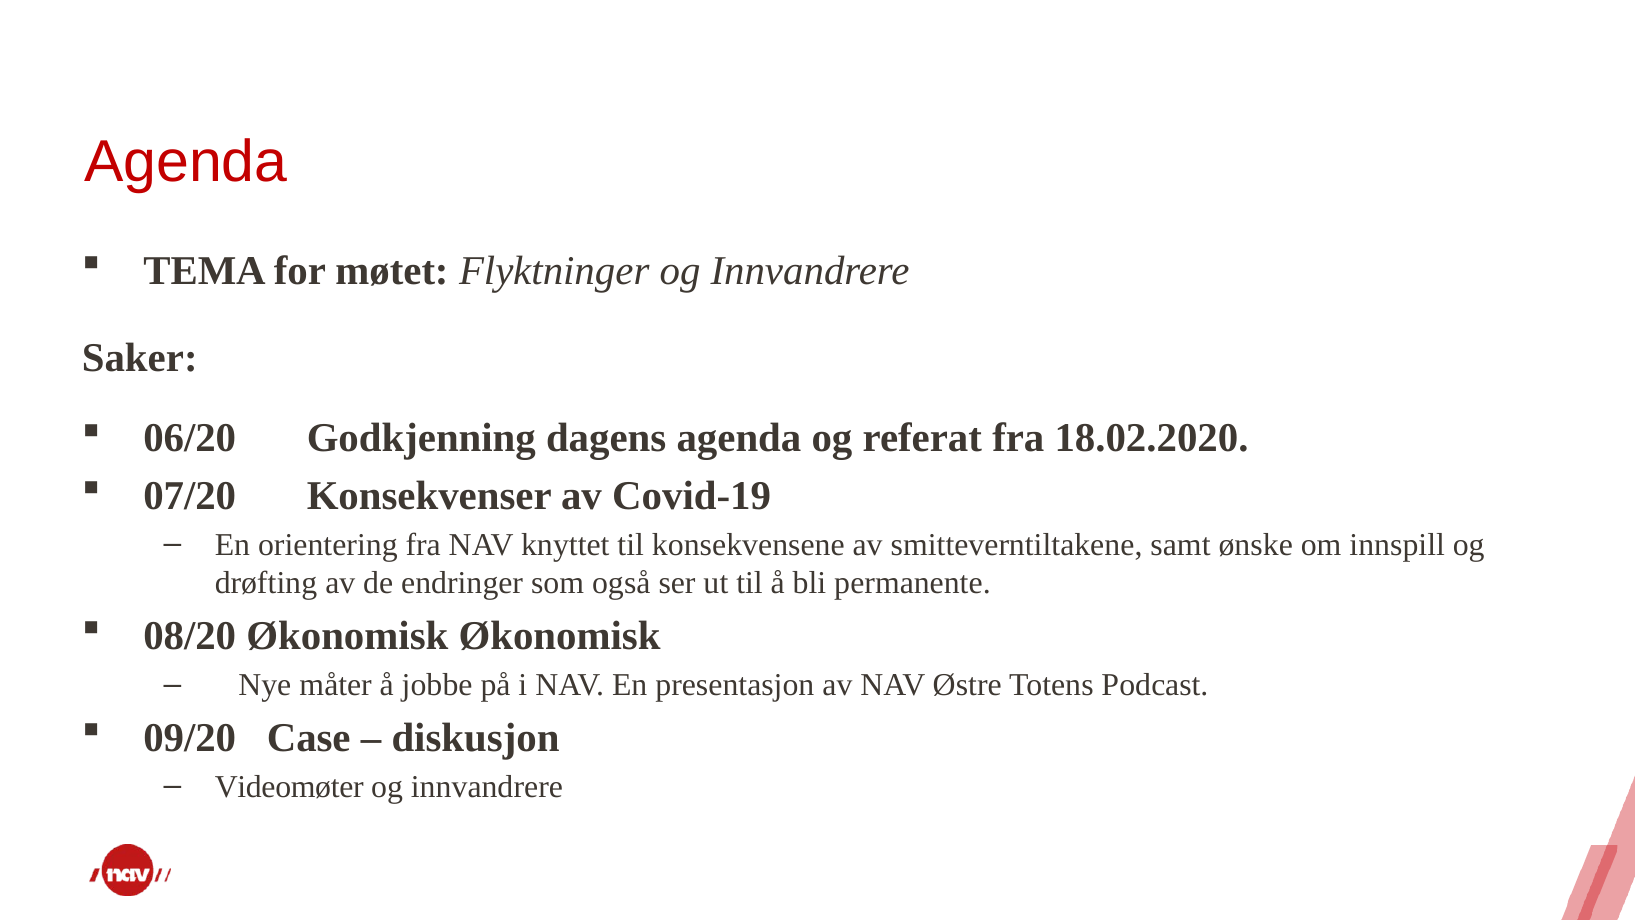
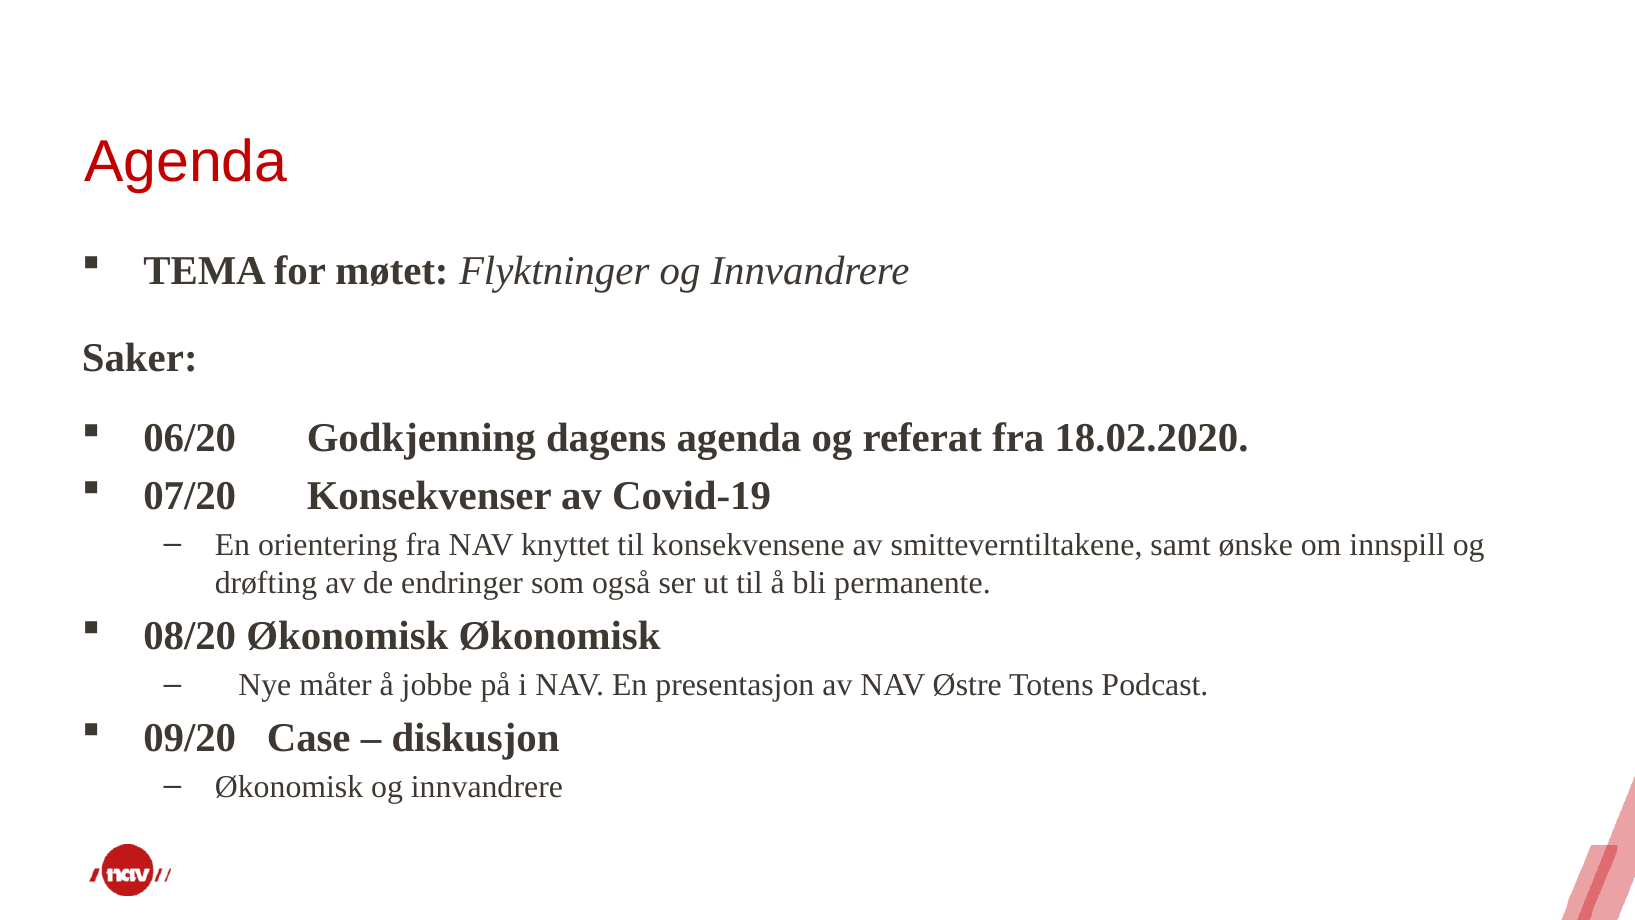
Videomøter at (289, 787): Videomøter -> Økonomisk
